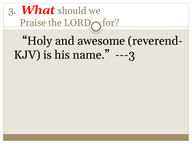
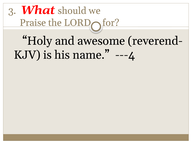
---3: ---3 -> ---4
